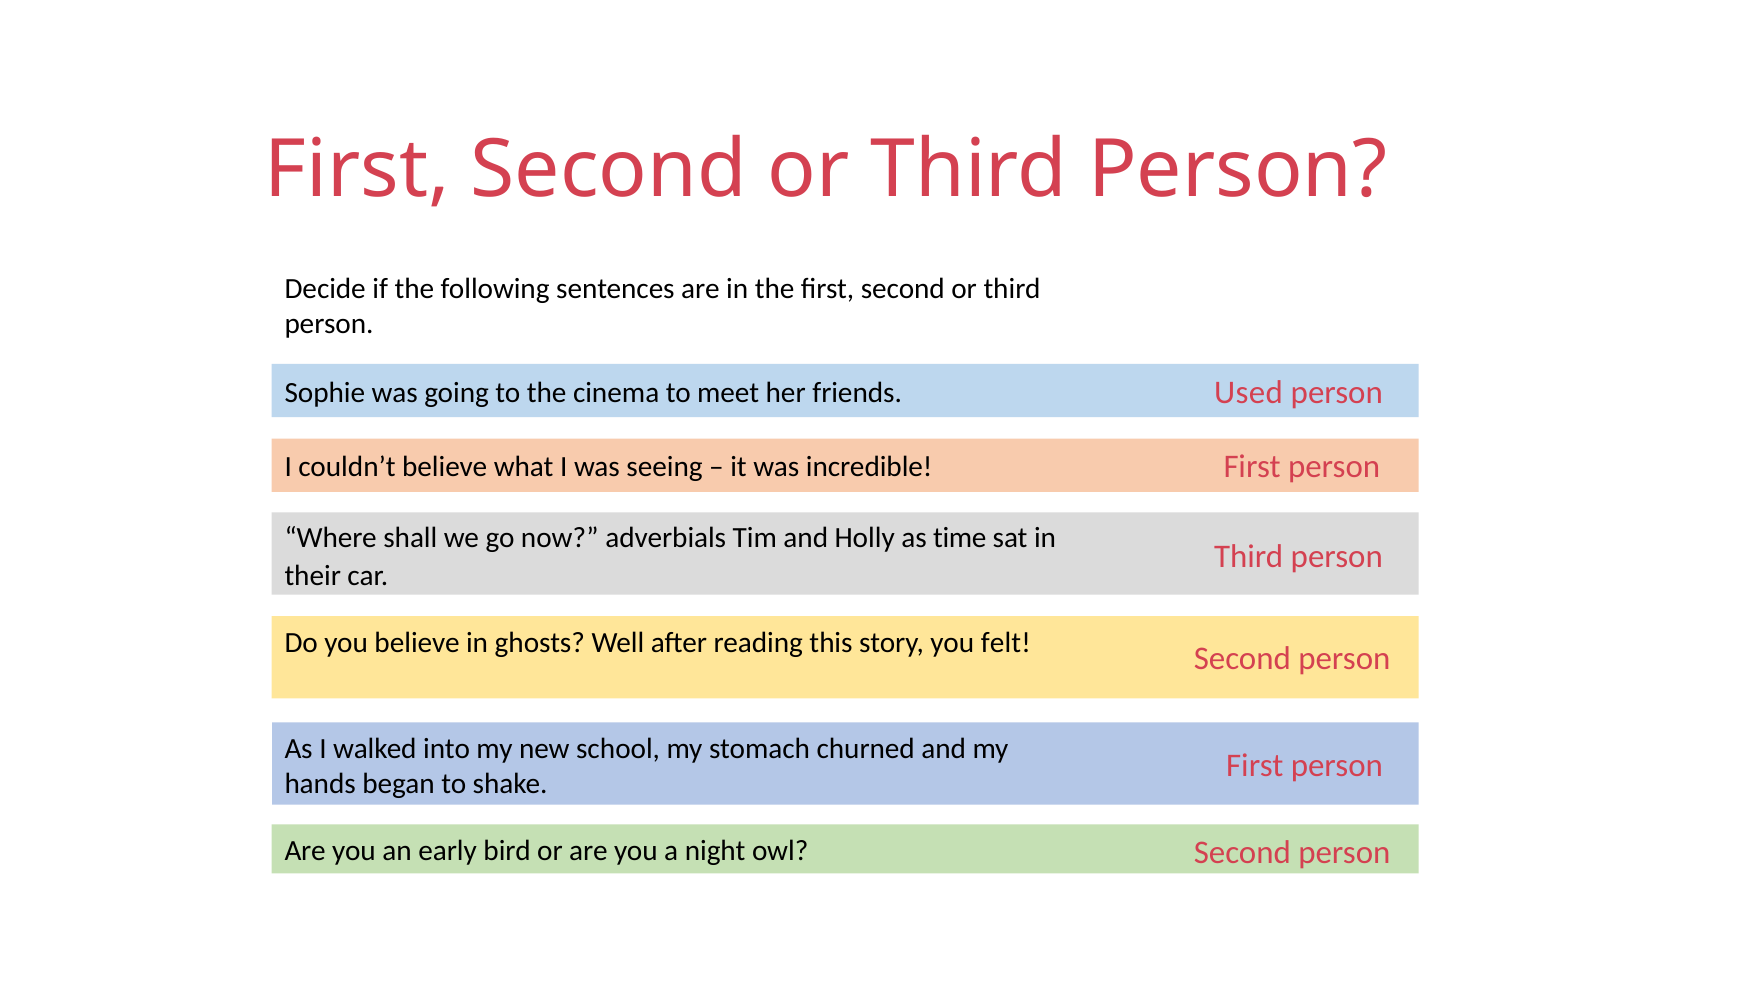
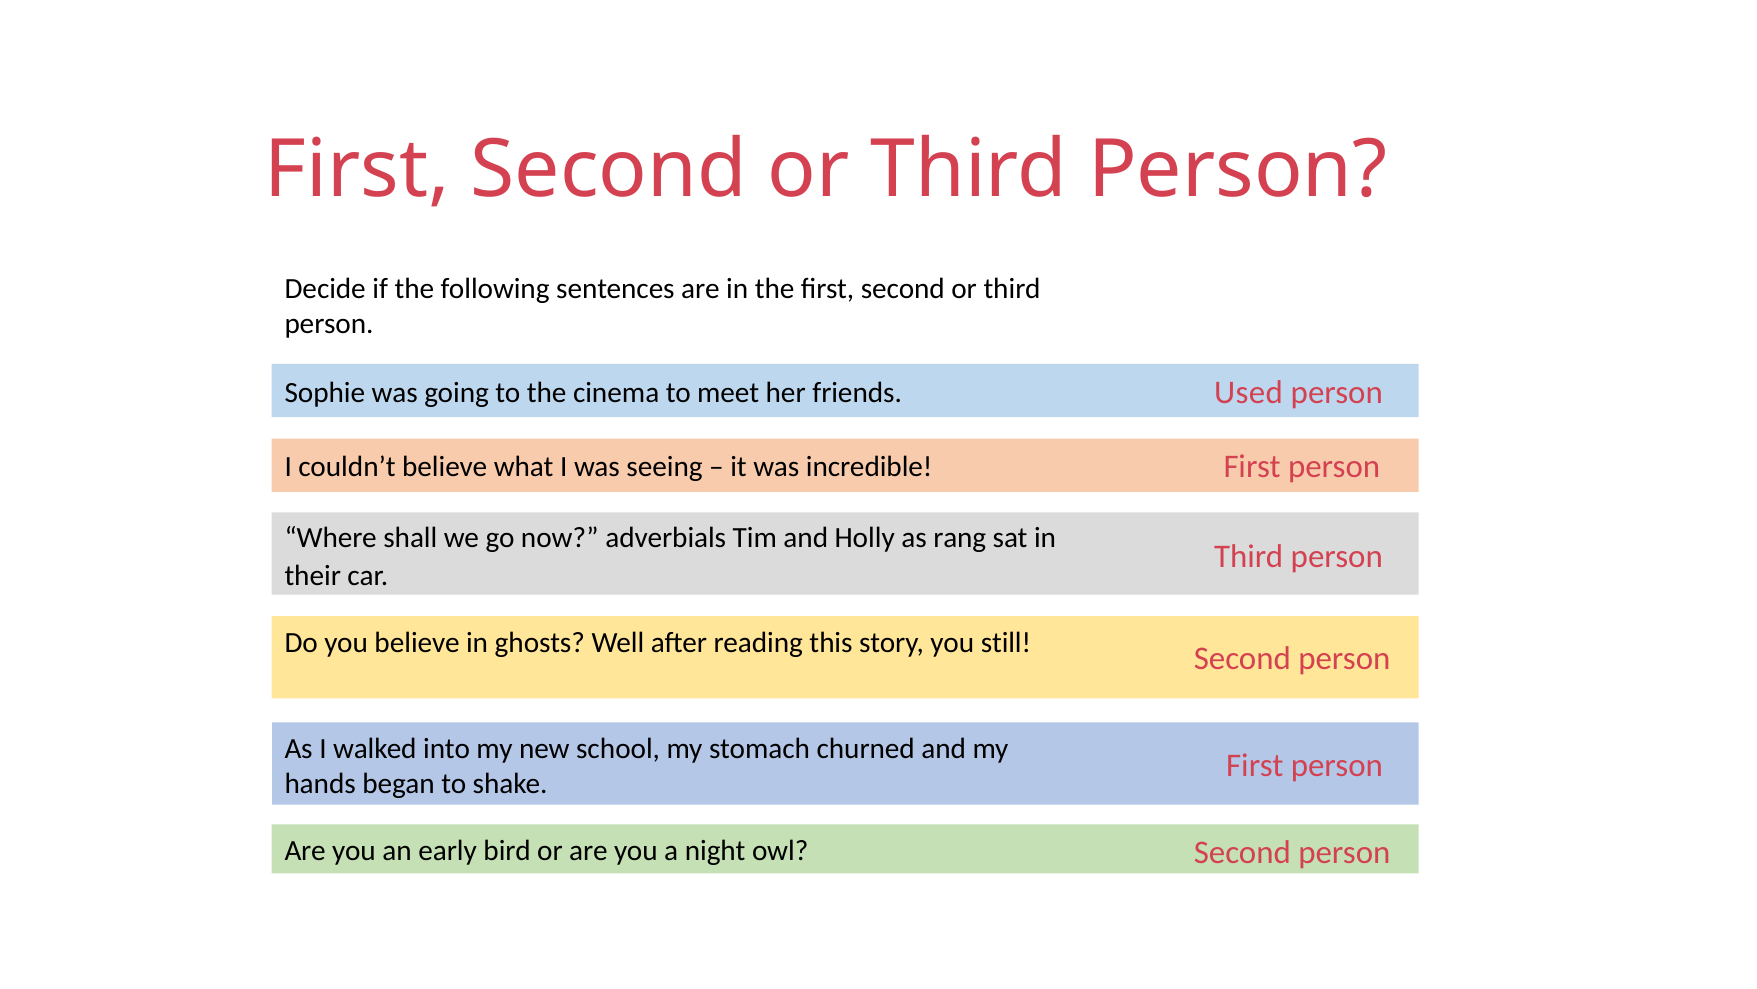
time: time -> rang
felt: felt -> still
